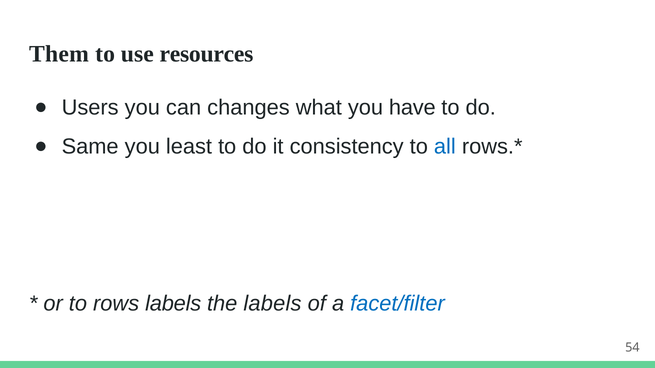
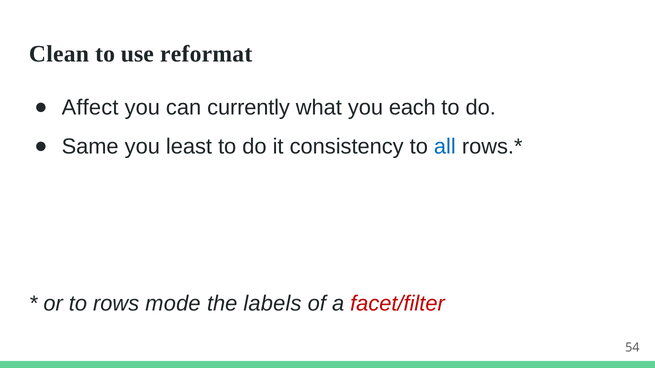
Them: Them -> Clean
resources: resources -> reformat
Users: Users -> Affect
changes: changes -> currently
have: have -> each
rows labels: labels -> mode
facet/filter colour: blue -> red
